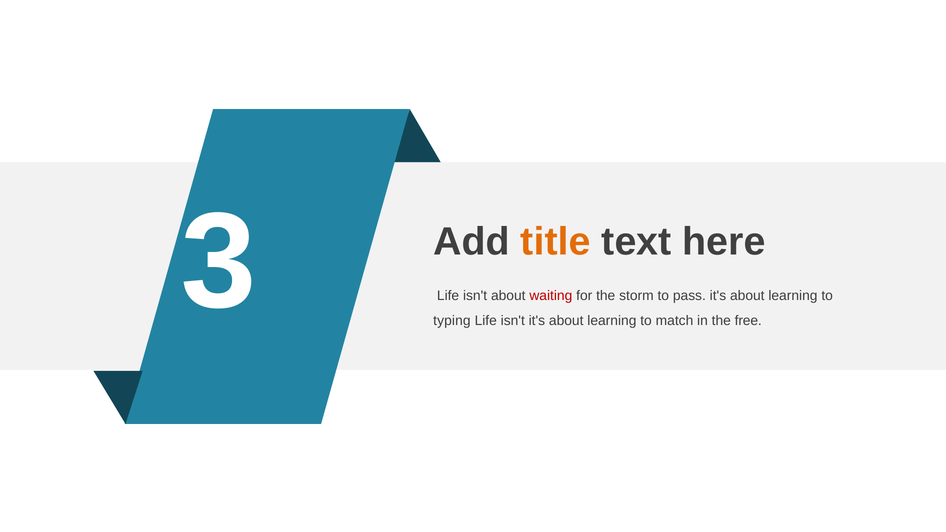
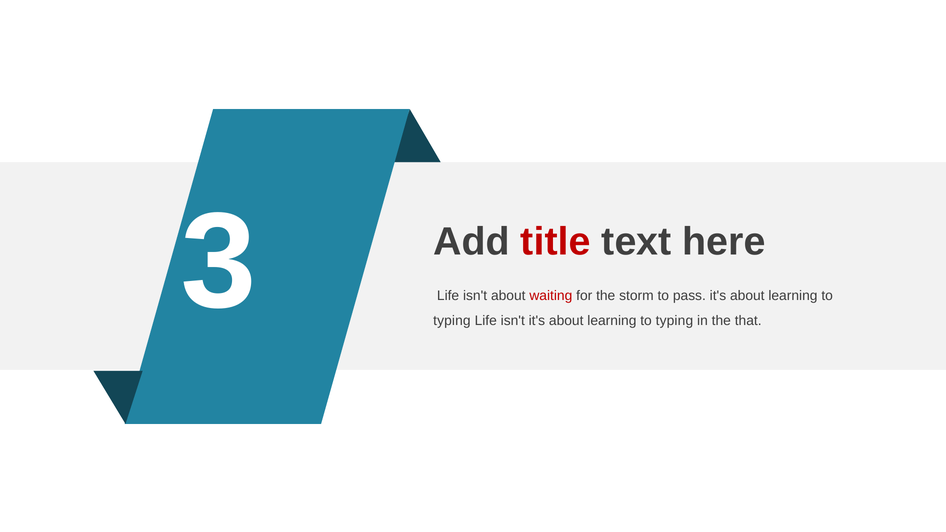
title colour: orange -> red
match at (674, 321): match -> typing
free: free -> that
